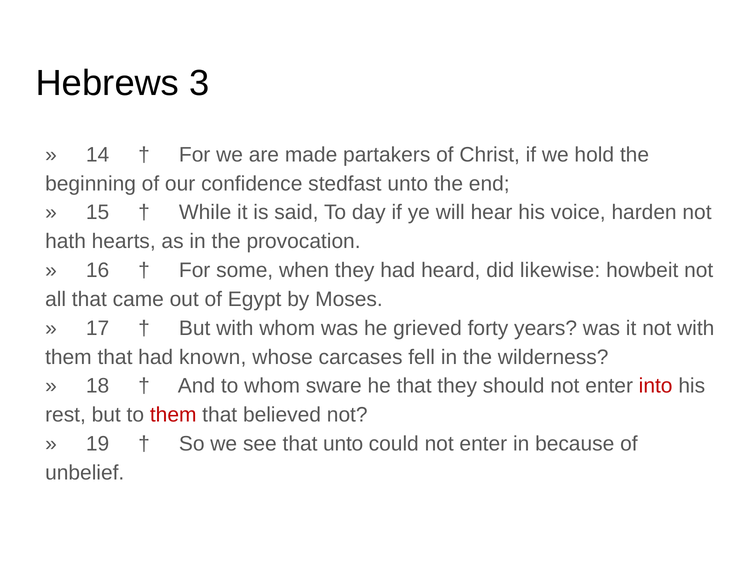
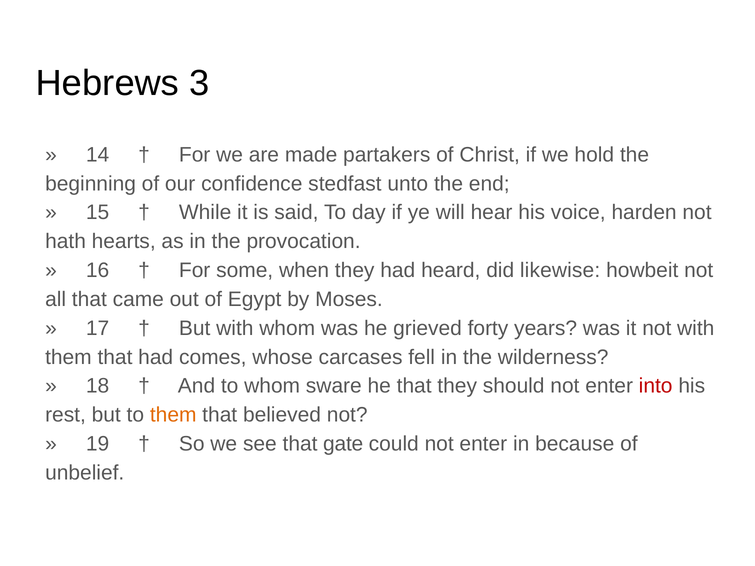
known: known -> comes
them at (173, 415) colour: red -> orange
that unto: unto -> gate
